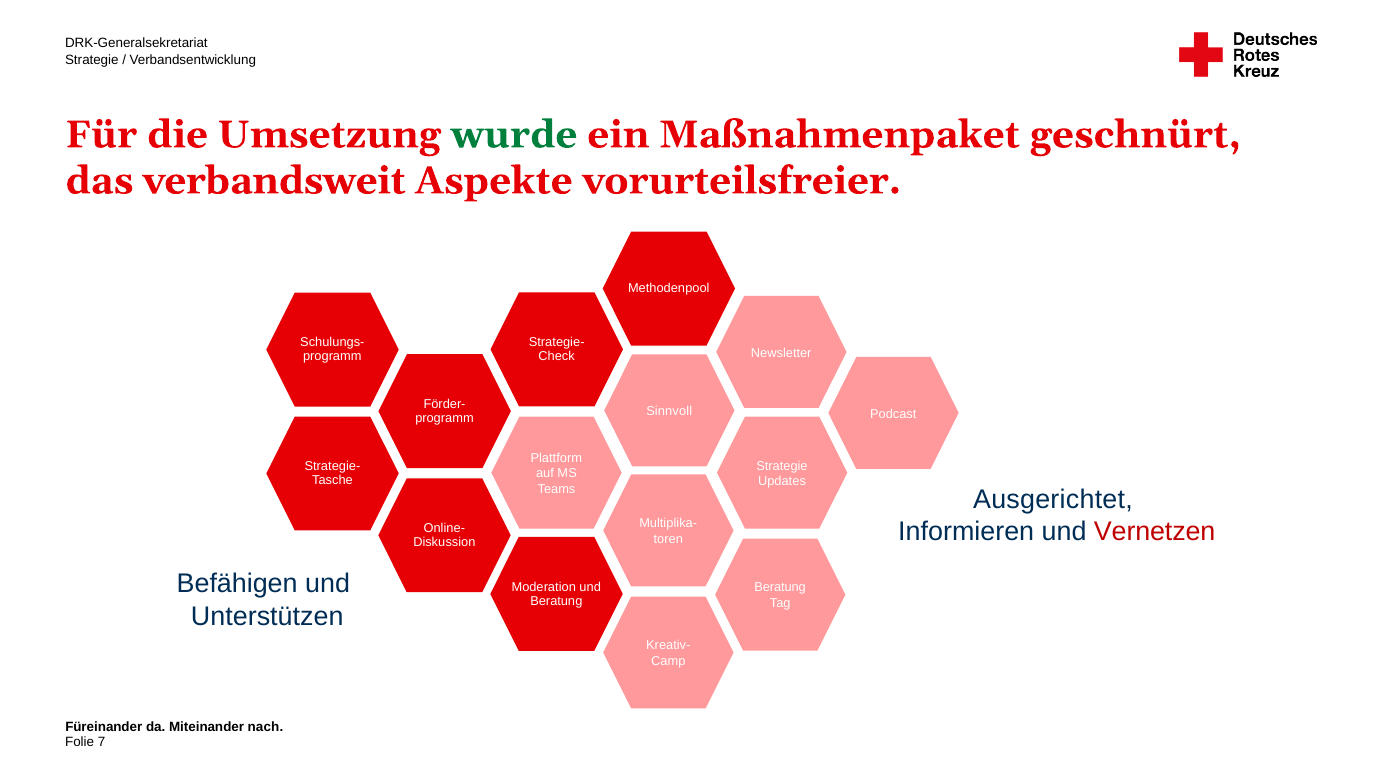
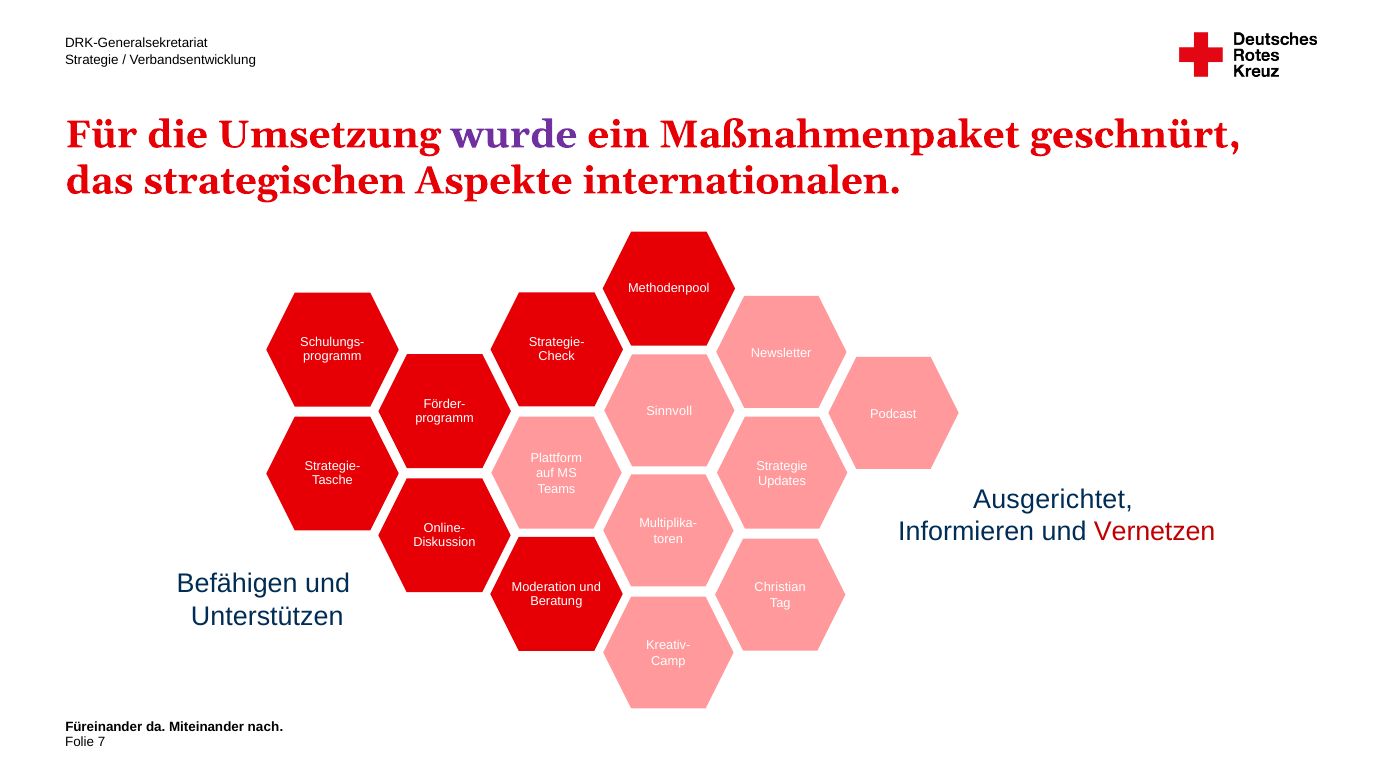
wurde colour: green -> purple
verbandsweit: verbandsweit -> strategischen
vorurteilsfreier: vorurteilsfreier -> internationalen
Beratung at (780, 587): Beratung -> Christian
